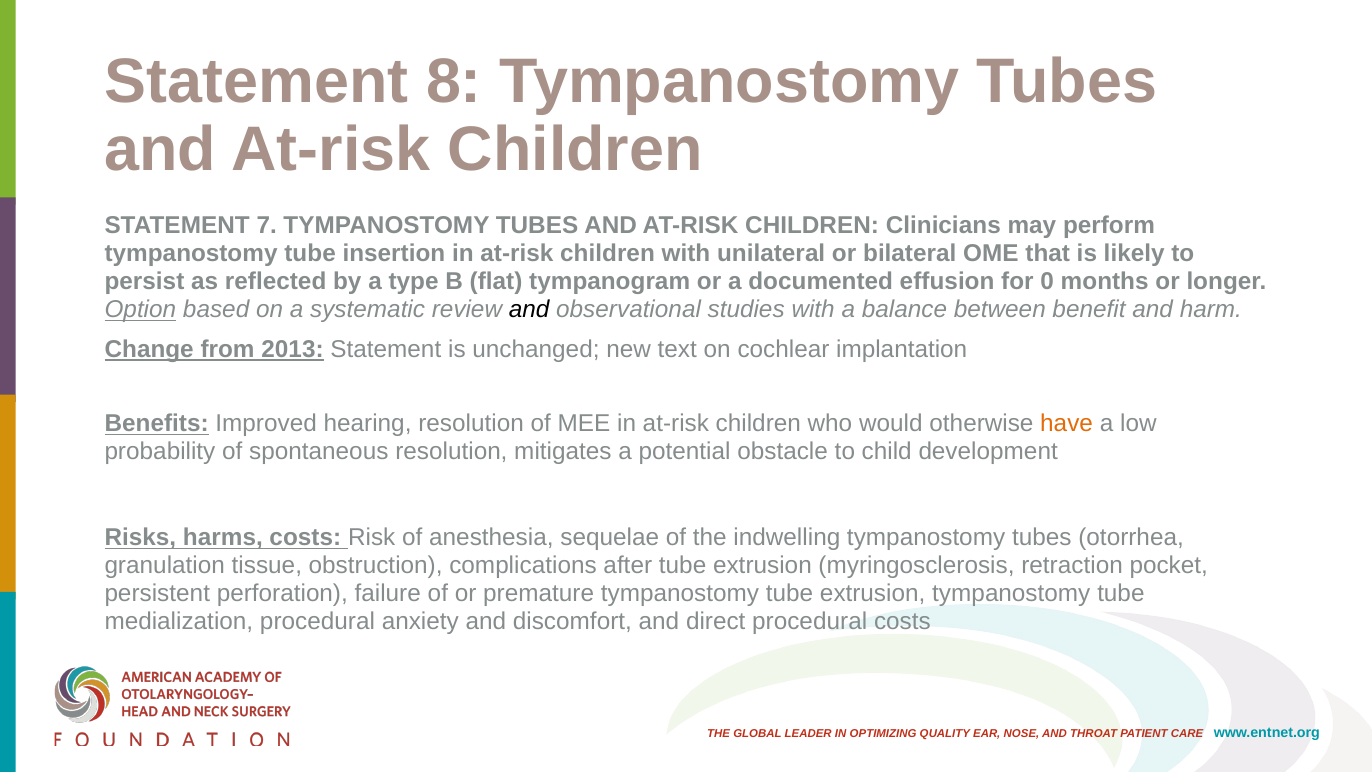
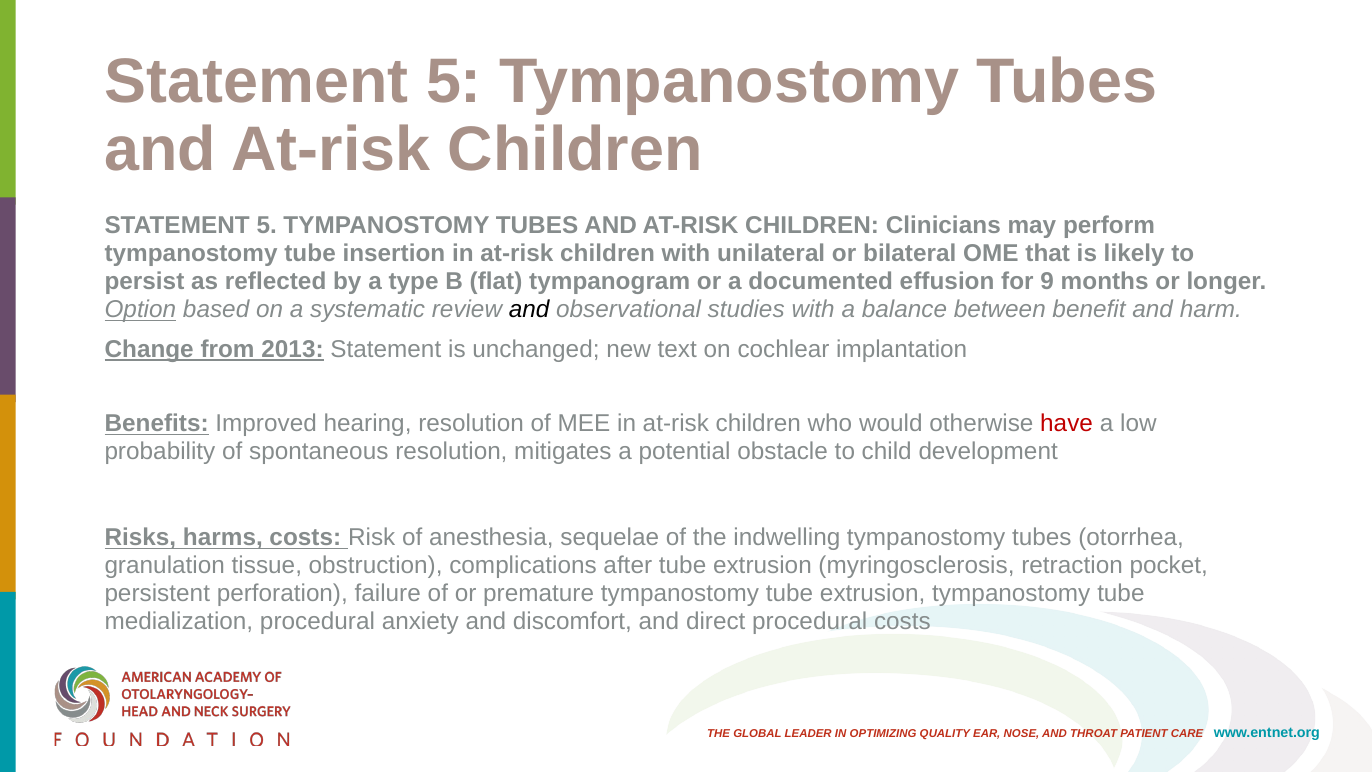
8 at (454, 81): 8 -> 5
7 at (267, 226): 7 -> 5
0: 0 -> 9
have colour: orange -> red
